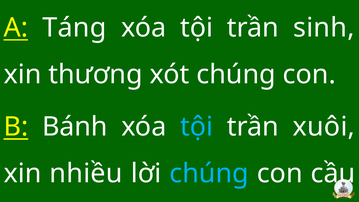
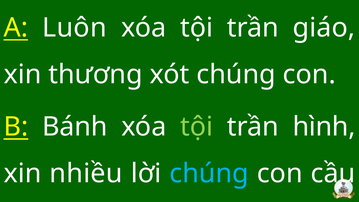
Táng: Táng -> Luôn
sinh: sinh -> giáo
tội at (197, 127) colour: light blue -> light green
xuôi: xuôi -> hình
